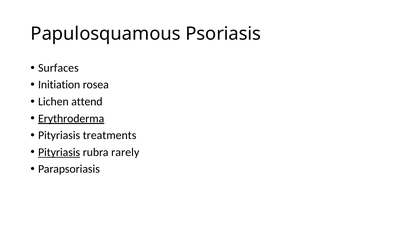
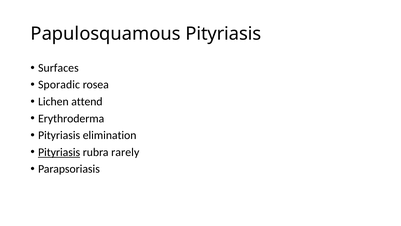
Papulosquamous Psoriasis: Psoriasis -> Pityriasis
Initiation: Initiation -> Sporadic
Erythroderma underline: present -> none
treatments: treatments -> elimination
